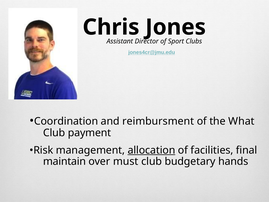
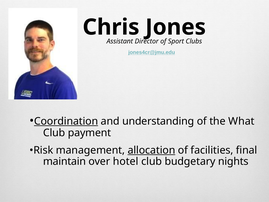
Coordination underline: none -> present
reimbursment: reimbursment -> understanding
must: must -> hotel
hands: hands -> nights
